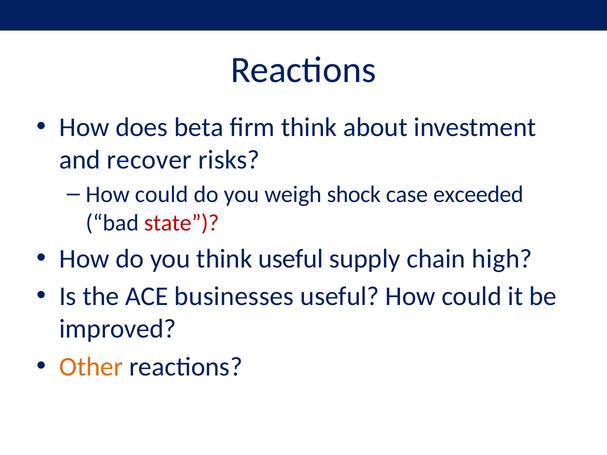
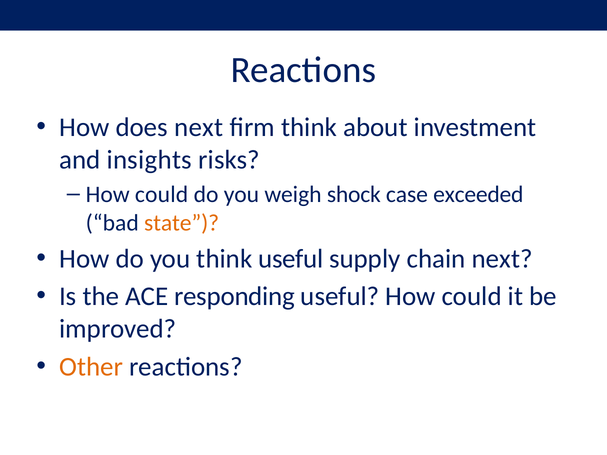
does beta: beta -> next
recover: recover -> insights
state colour: red -> orange
chain high: high -> next
businesses: businesses -> responding
